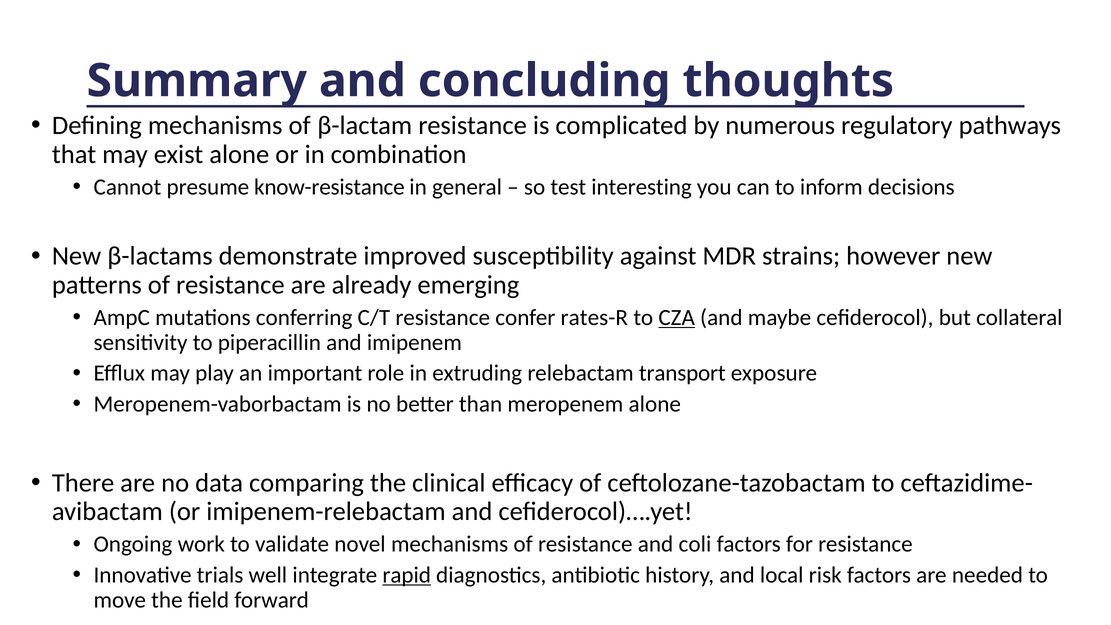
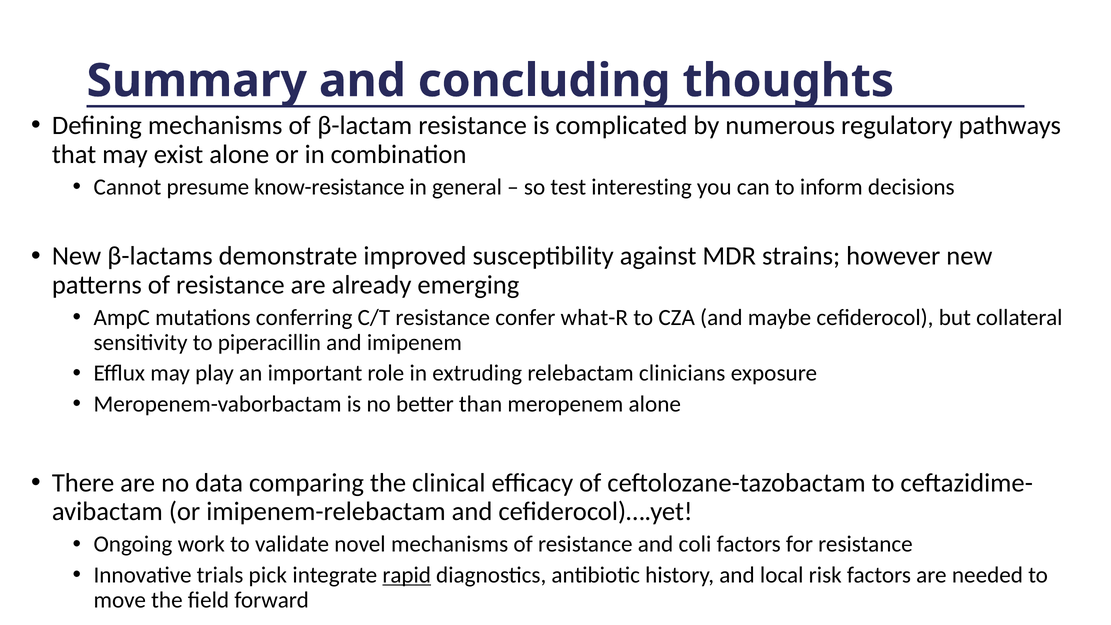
rates-R: rates-R -> what-R
CZA underline: present -> none
transport: transport -> clinicians
well: well -> pick
